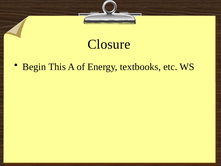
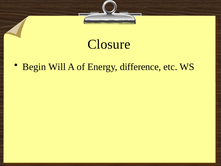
This: This -> Will
textbooks: textbooks -> difference
